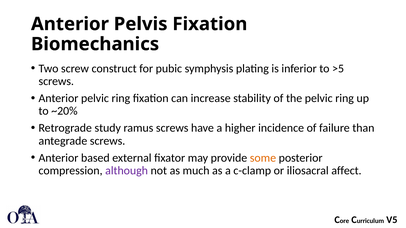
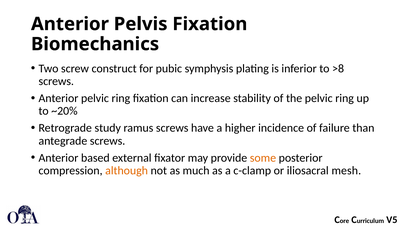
>5: >5 -> >8
although colour: purple -> orange
affect: affect -> mesh
